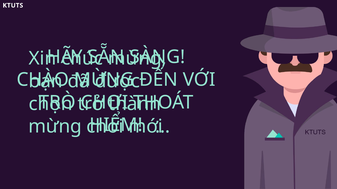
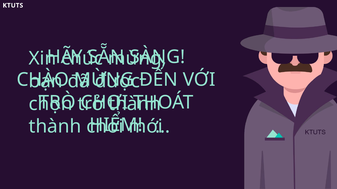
mừng at (55, 127): mừng -> thành
